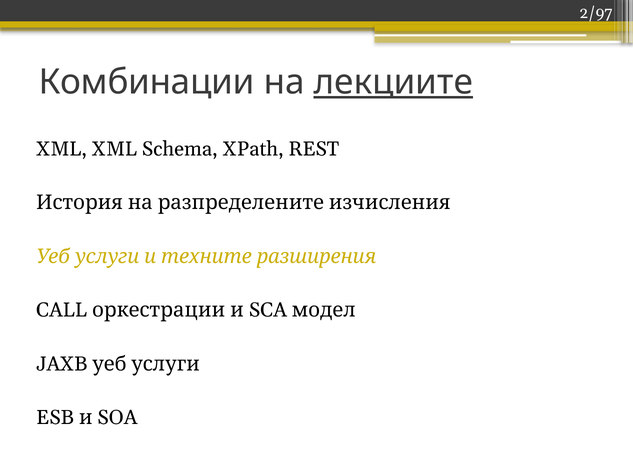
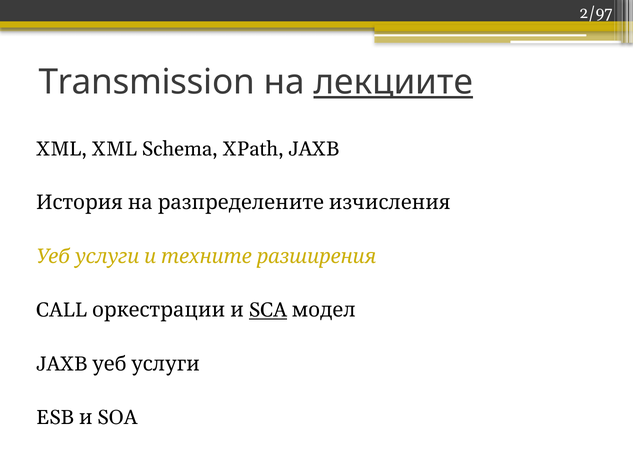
Комбинации: Комбинации -> Transmission
XPath REST: REST -> JAXB
SCA underline: none -> present
